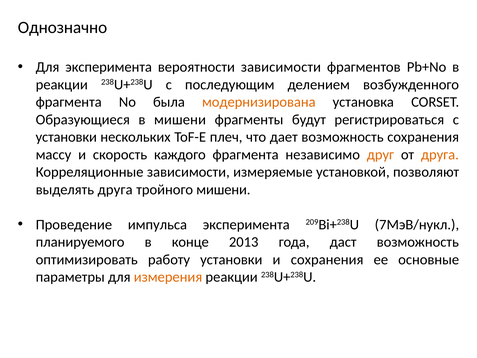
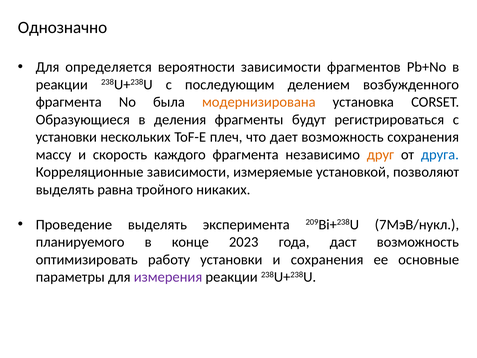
Для эксперимента: эксперимента -> определяется
в мишени: мишени -> деления
друга at (440, 154) colour: orange -> blue
выделять друга: друга -> равна
тройного мишени: мишени -> никаких
Проведение импульса: импульса -> выделять
2013: 2013 -> 2023
измерения colour: orange -> purple
